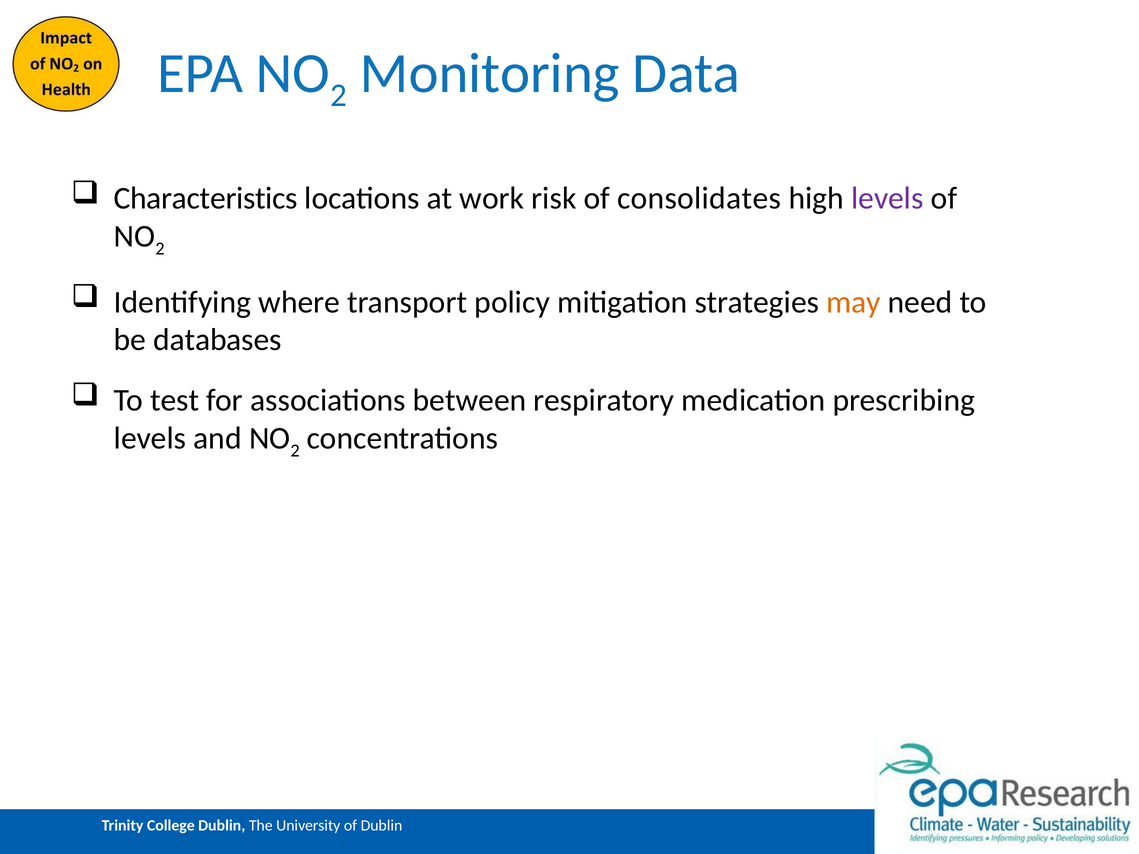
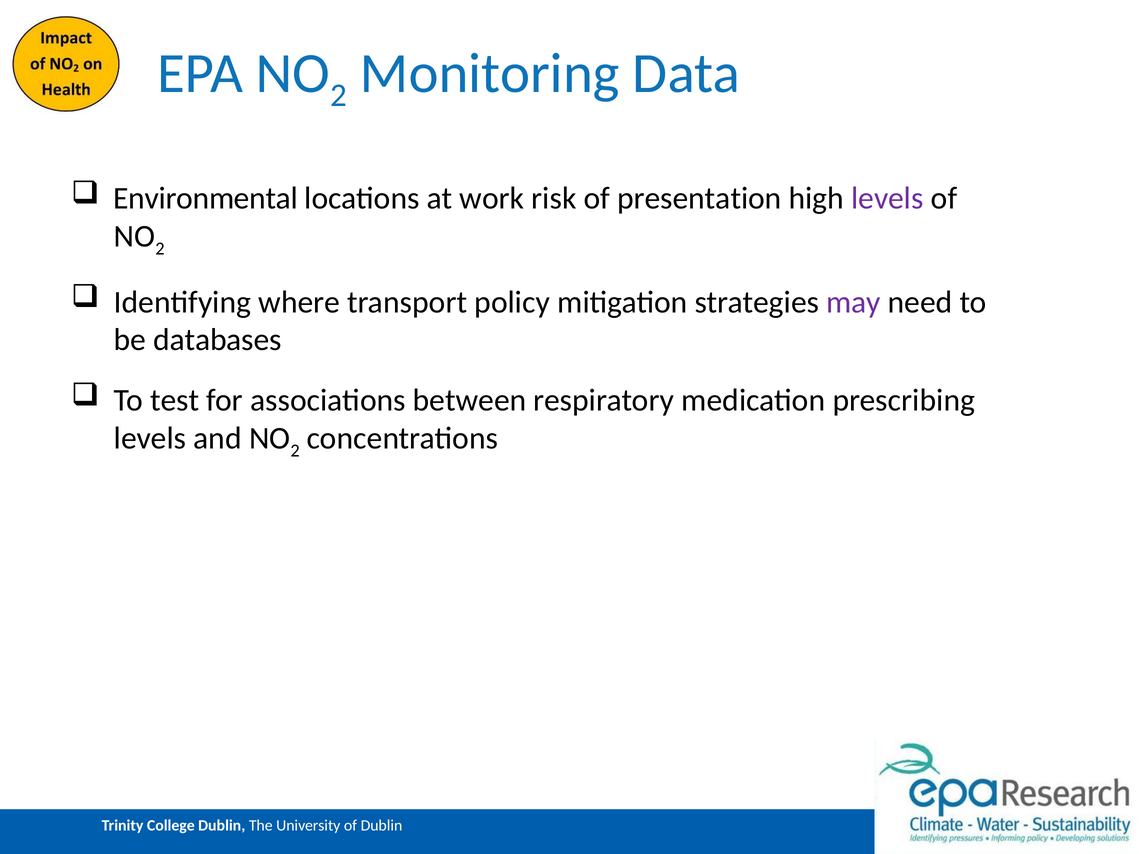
Characteristics: Characteristics -> Environmental
consolidates: consolidates -> presentation
may colour: orange -> purple
